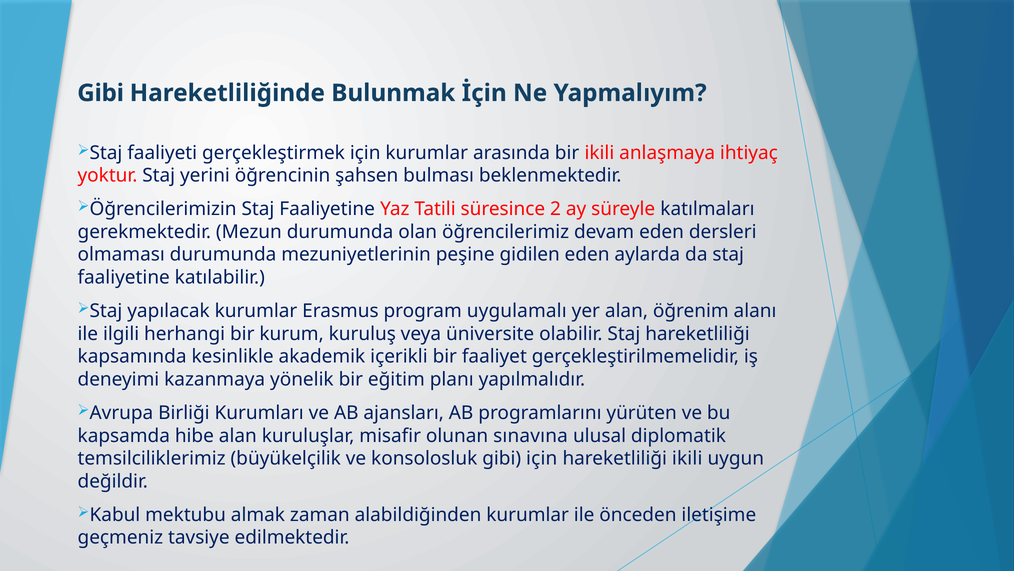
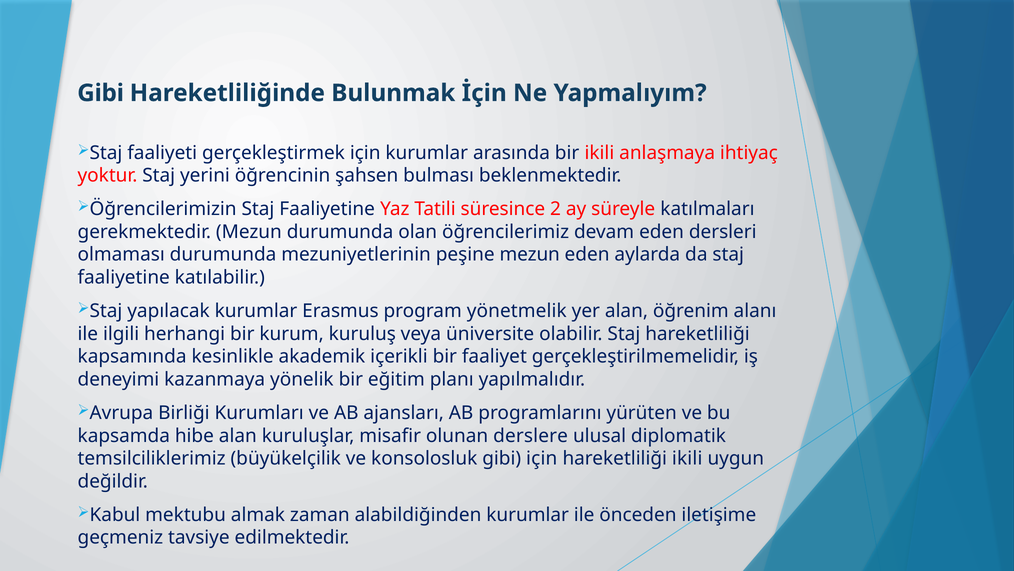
peşine gidilen: gidilen -> mezun
uygulamalı: uygulamalı -> yönetmelik
sınavına: sınavına -> derslere
